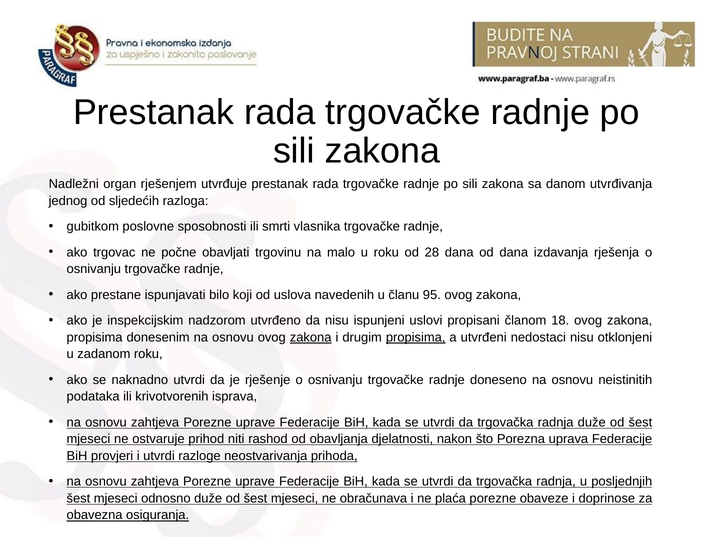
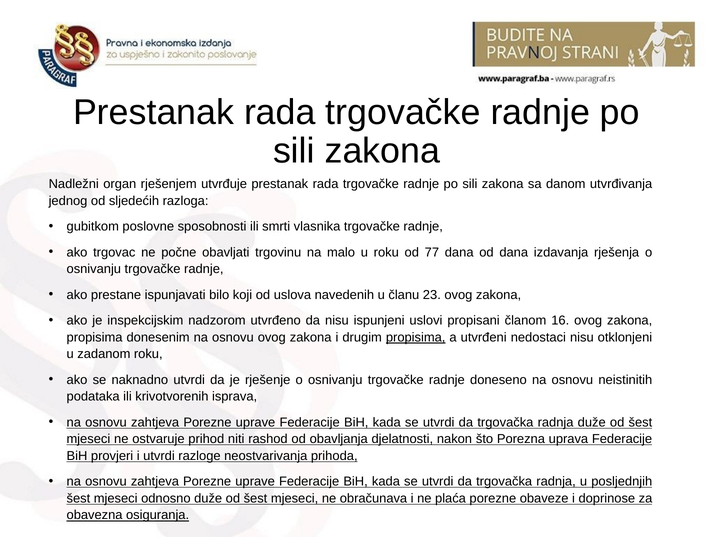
28: 28 -> 77
95: 95 -> 23
18: 18 -> 16
zakona at (311, 337) underline: present -> none
